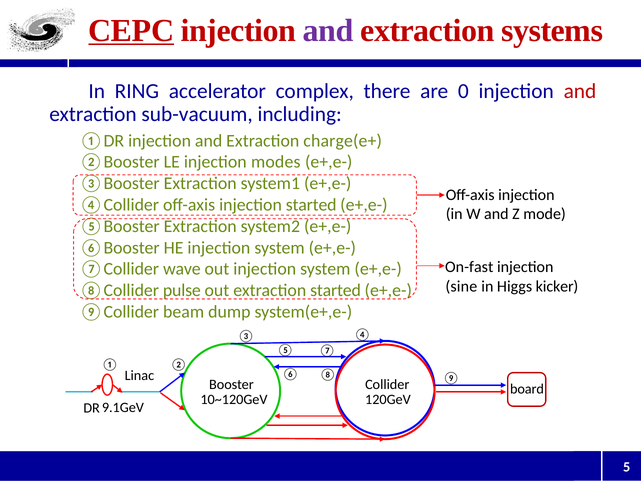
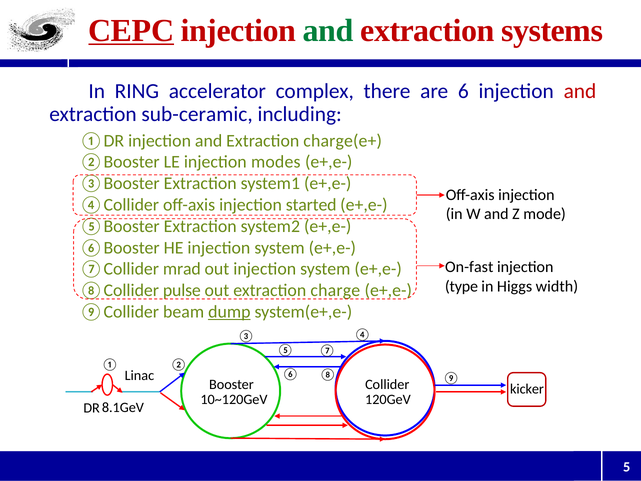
and at (328, 30) colour: purple -> green
0: 0 -> 6
sub-vacuum: sub-vacuum -> sub-ceramic
wave: wave -> mrad
sine: sine -> type
kicker: kicker -> width
extraction started: started -> charge
dump underline: none -> present
board: board -> kicker
9.1GeV: 9.1GeV -> 8.1GeV
